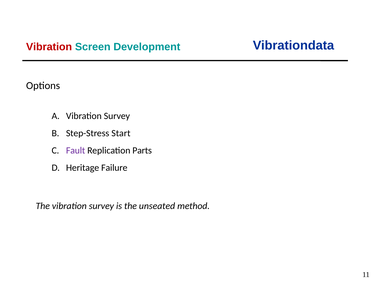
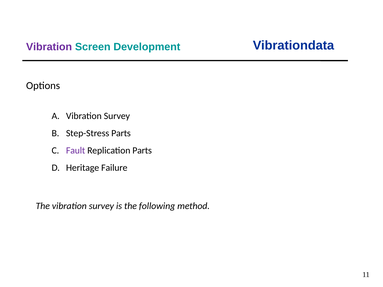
Vibration at (49, 47) colour: red -> purple
Step-Stress Start: Start -> Parts
unseated: unseated -> following
